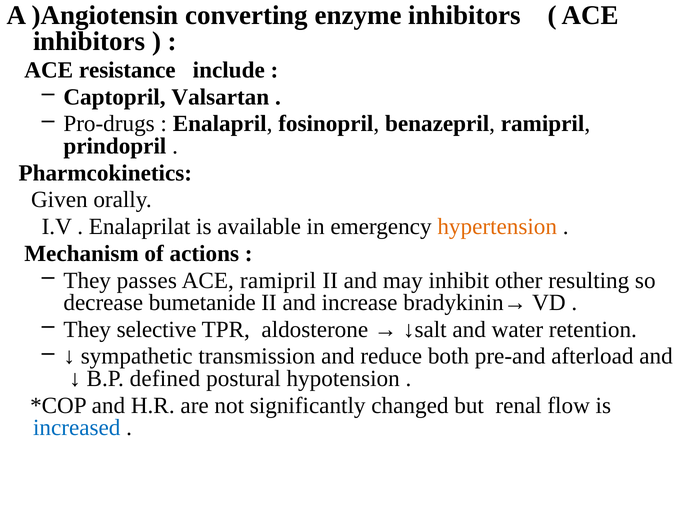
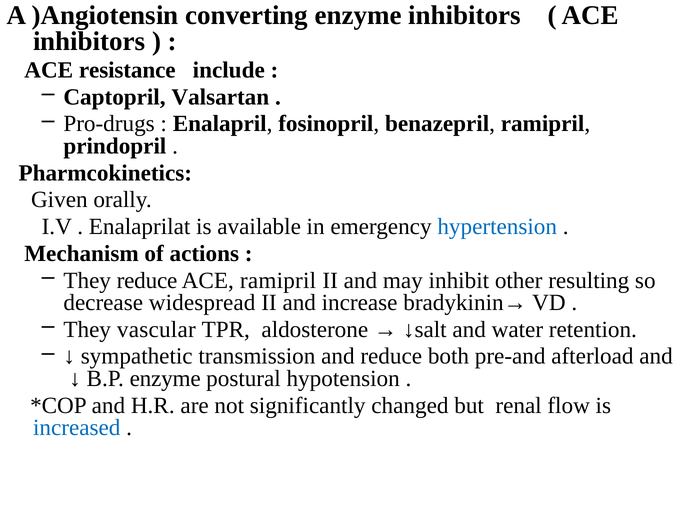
hypertension colour: orange -> blue
They passes: passes -> reduce
bumetanide: bumetanide -> widespread
selective: selective -> vascular
B.P defined: defined -> enzyme
